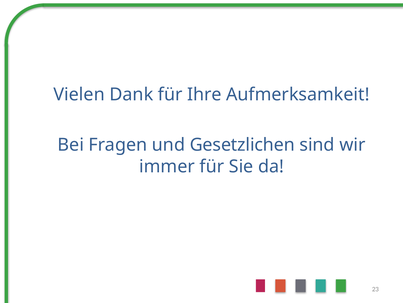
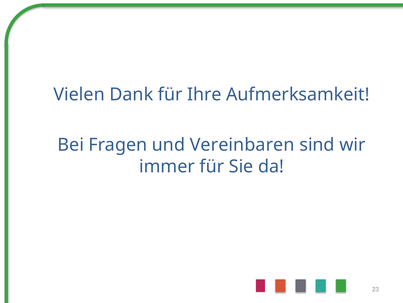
Gesetzlichen: Gesetzlichen -> Vereinbaren
